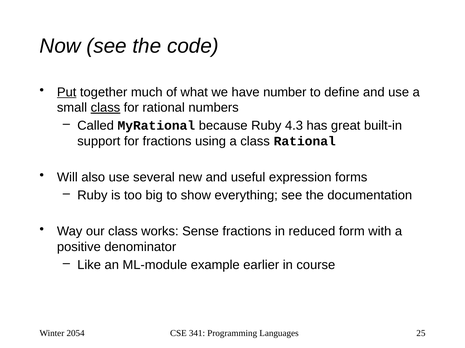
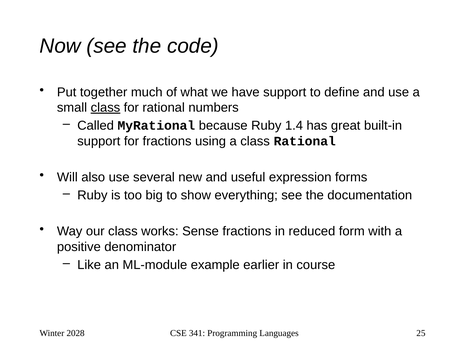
Put underline: present -> none
have number: number -> support
4.3: 4.3 -> 1.4
2054: 2054 -> 2028
